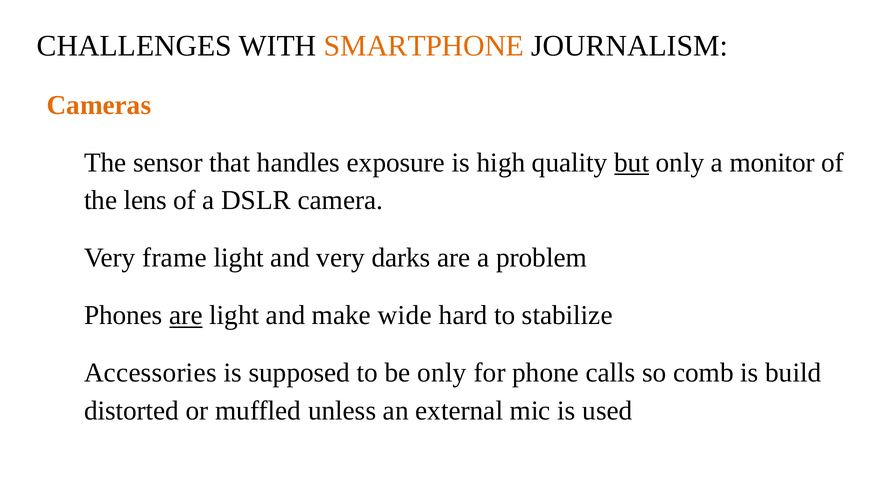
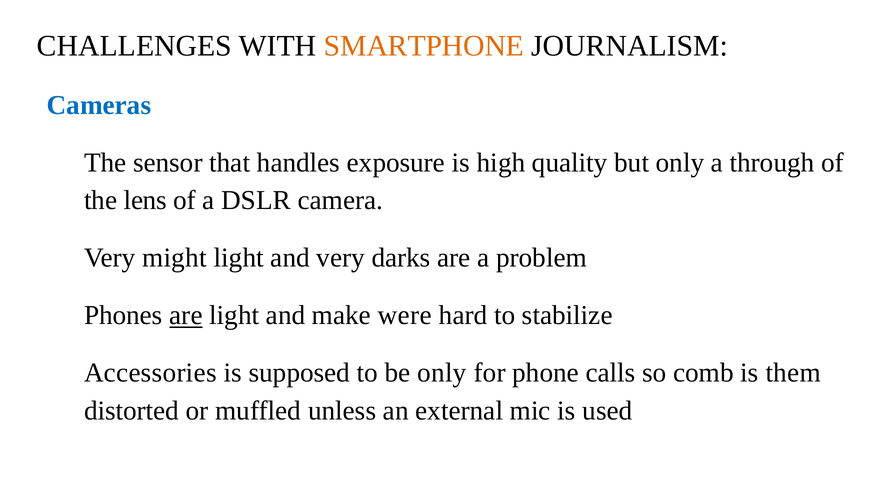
Cameras colour: orange -> blue
but underline: present -> none
monitor: monitor -> through
frame: frame -> might
wide: wide -> were
build: build -> them
